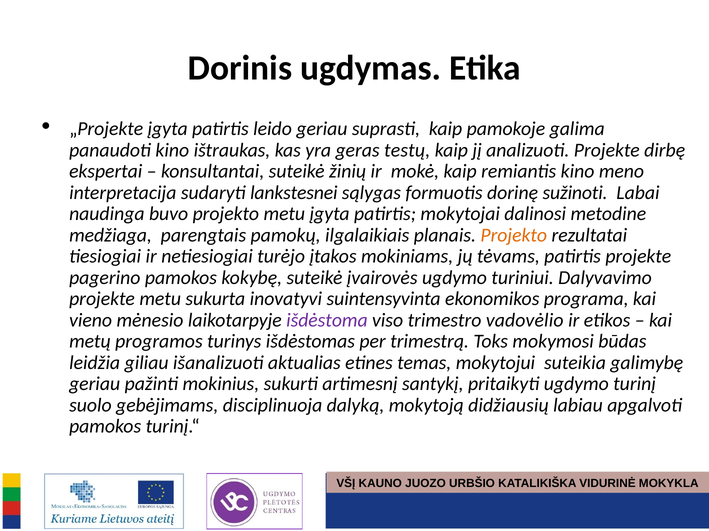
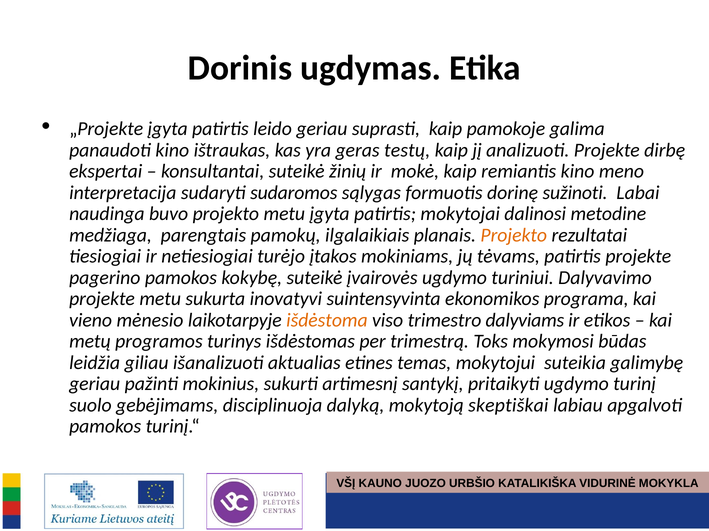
lankstesnei: lankstesnei -> sudaromos
išdėstoma colour: purple -> orange
vadovėlio: vadovėlio -> dalyviams
didžiausių: didžiausių -> skeptiškai
